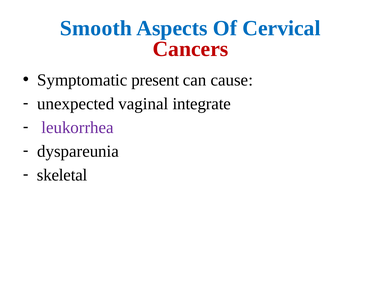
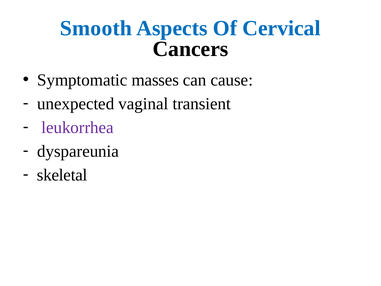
Cancers colour: red -> black
present: present -> masses
integrate: integrate -> transient
